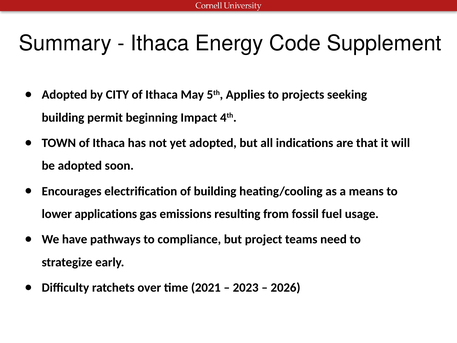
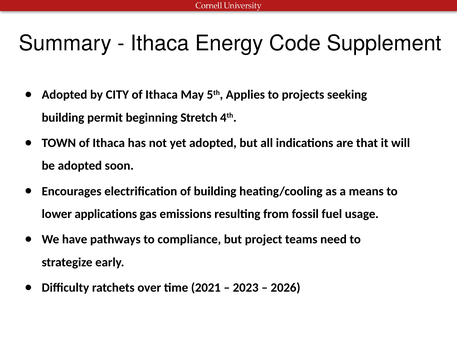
Impact: Impact -> Stretch
